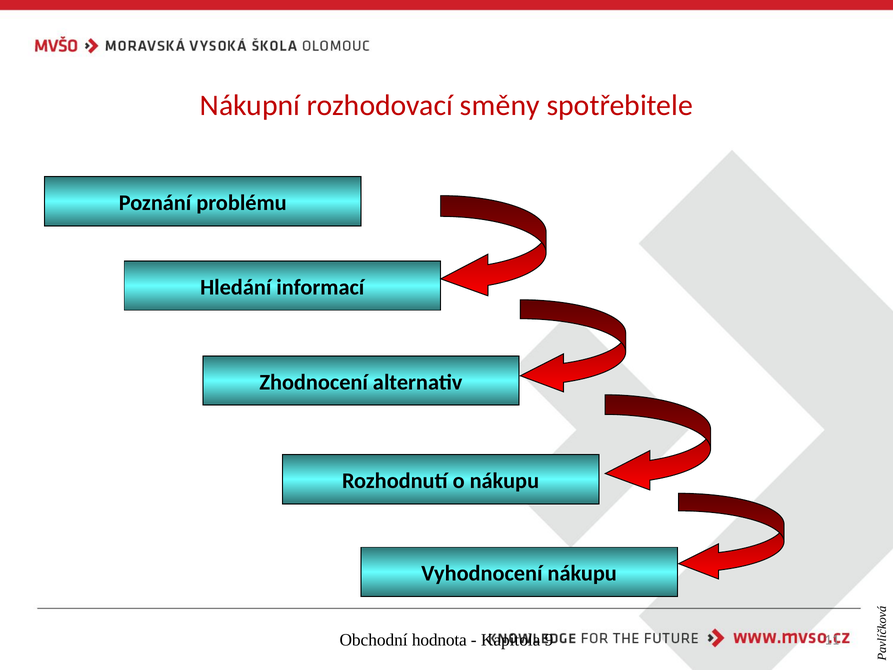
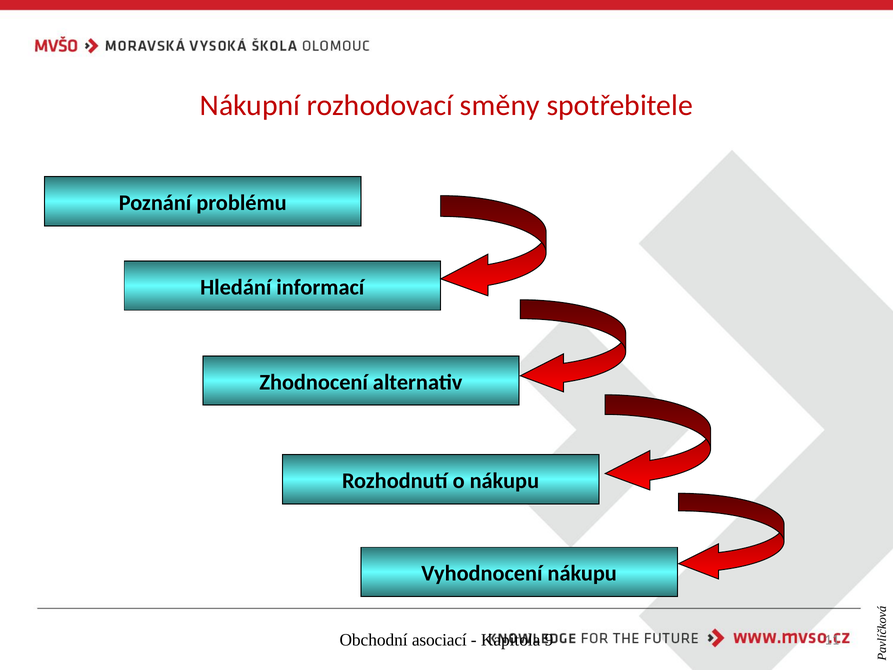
hodnota: hodnota -> asociací
